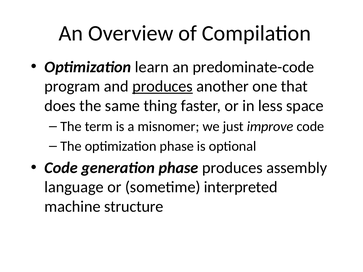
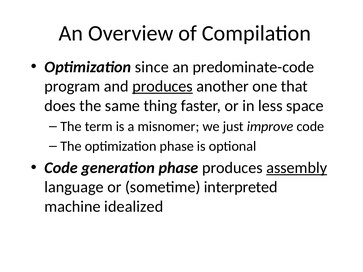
learn: learn -> since
assembly underline: none -> present
structure: structure -> idealized
